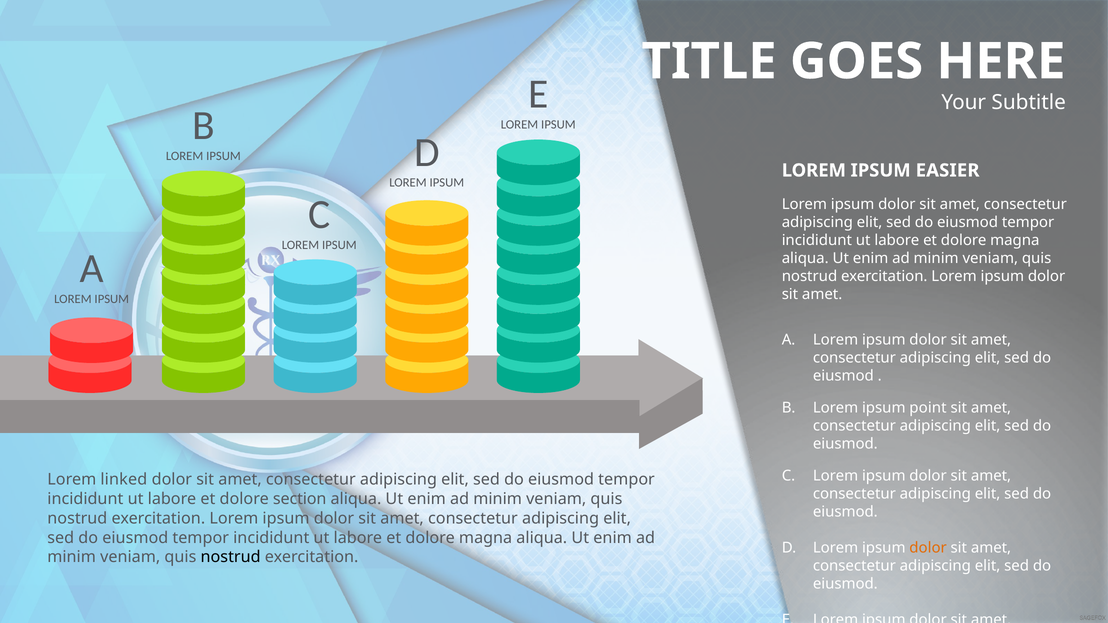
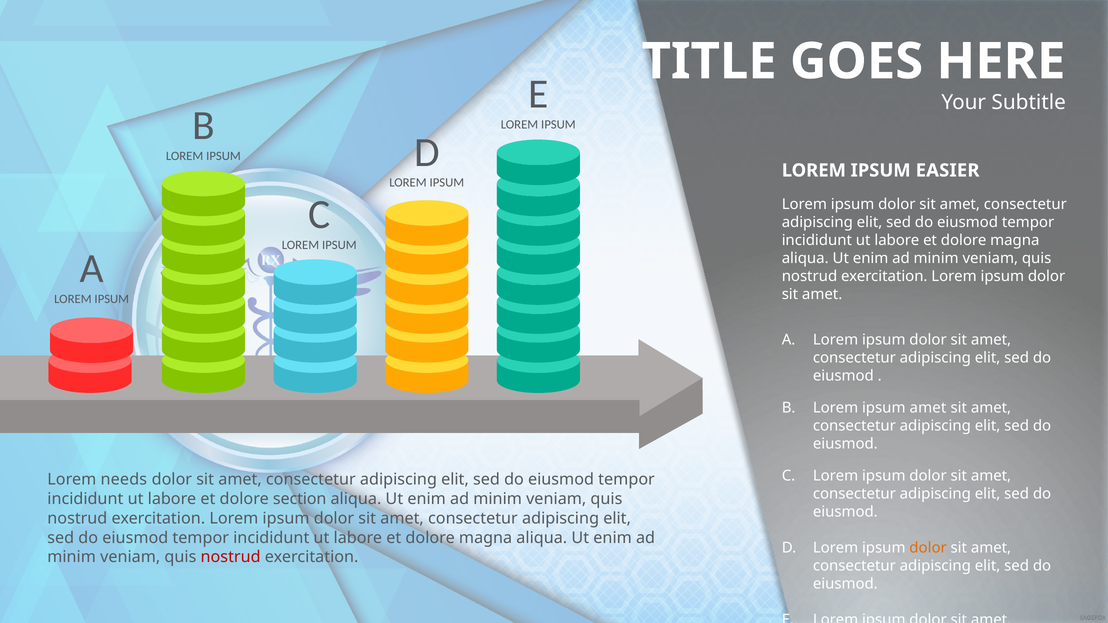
ipsum point: point -> amet
linked: linked -> needs
nostrud at (231, 557) colour: black -> red
